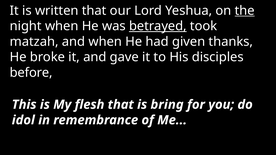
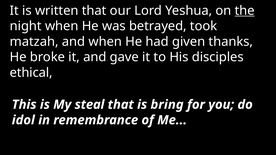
betrayed underline: present -> none
before: before -> ethical
flesh: flesh -> steal
